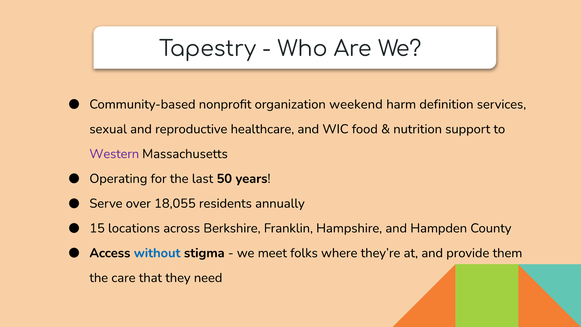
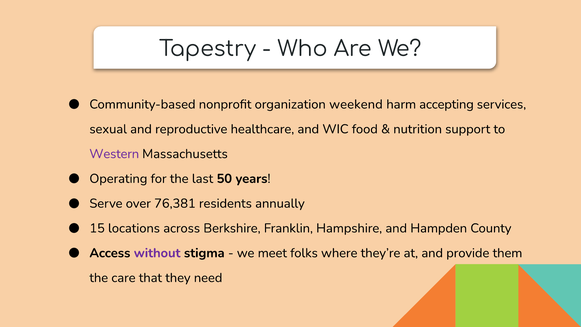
definition: definition -> accepting
18,055: 18,055 -> 76,381
without colour: blue -> purple
